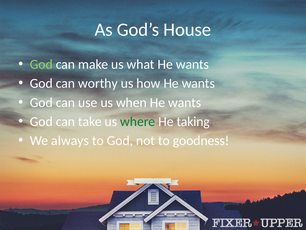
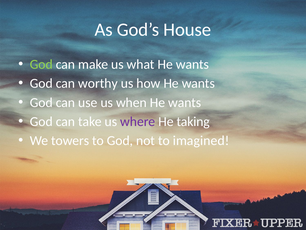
where colour: green -> purple
always: always -> towers
goodness: goodness -> imagined
